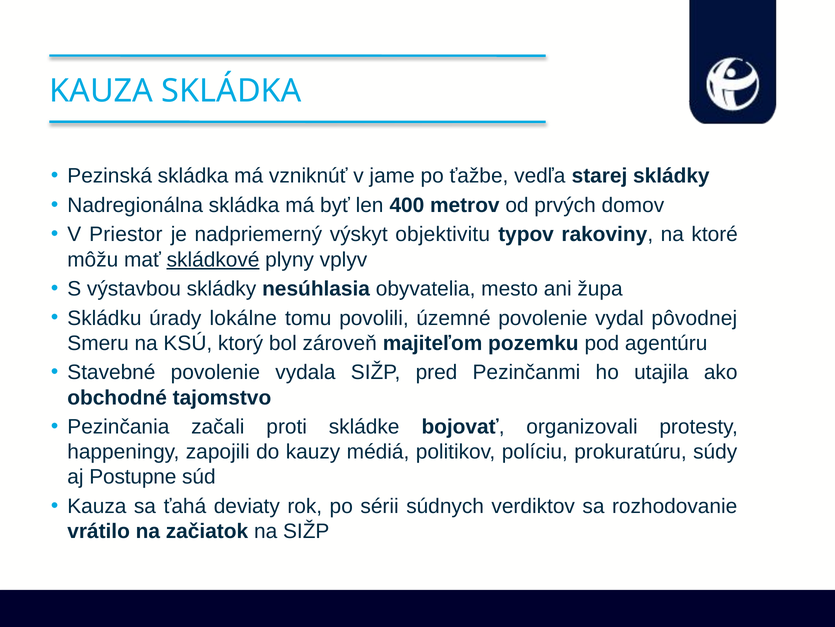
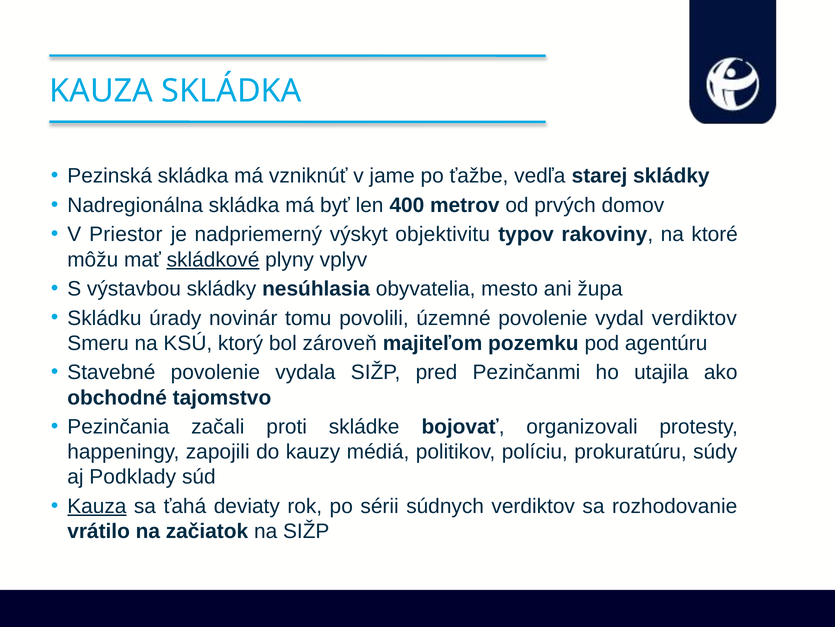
lokálne: lokálne -> novinár
vydal pôvodnej: pôvodnej -> verdiktov
Postupne: Postupne -> Podklady
Kauza at (97, 506) underline: none -> present
